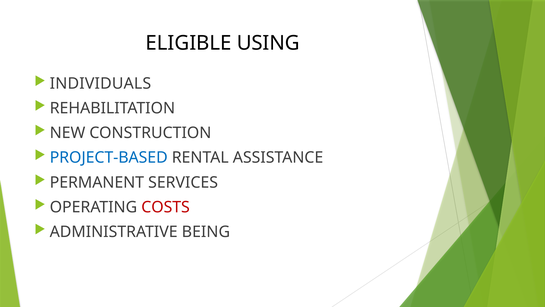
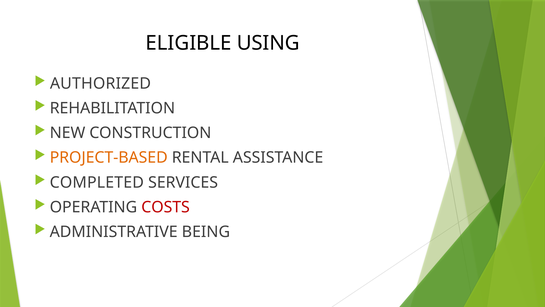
INDIVIDUALS: INDIVIDUALS -> AUTHORIZED
PROJECT-BASED colour: blue -> orange
PERMANENT: PERMANENT -> COMPLETED
